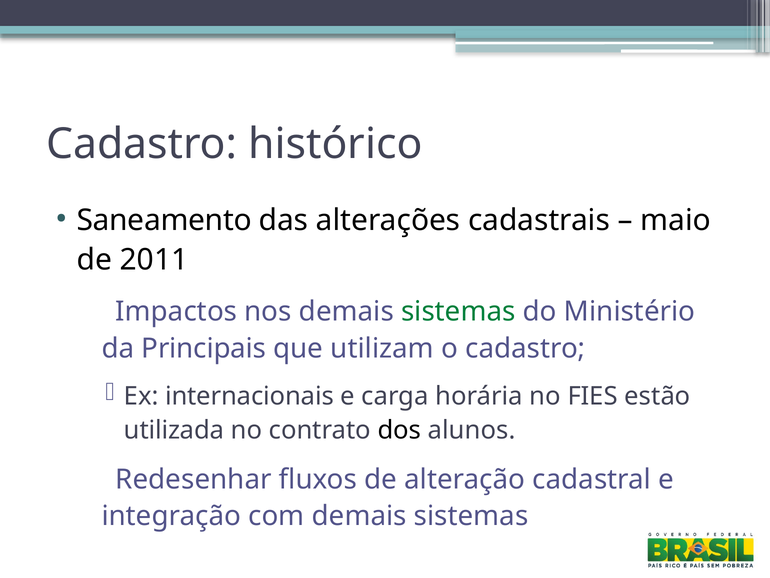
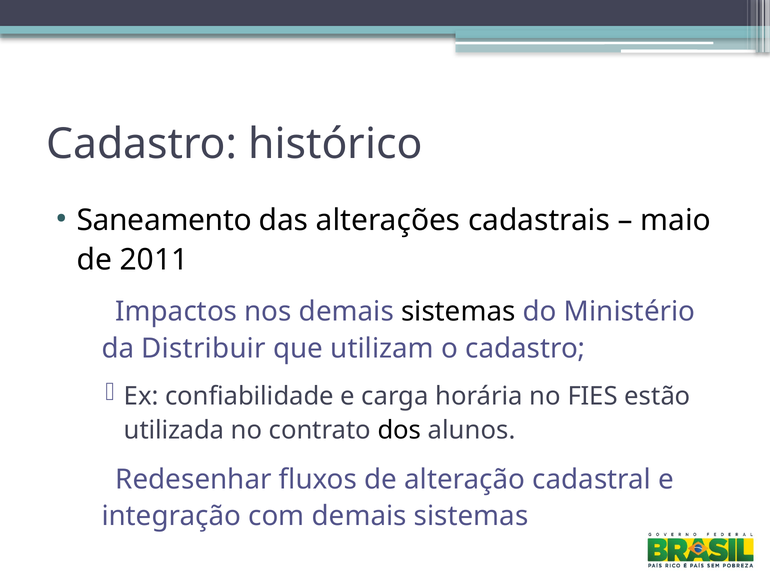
sistemas at (458, 311) colour: green -> black
Principais: Principais -> Distribuir
internacionais: internacionais -> confiabilidade
